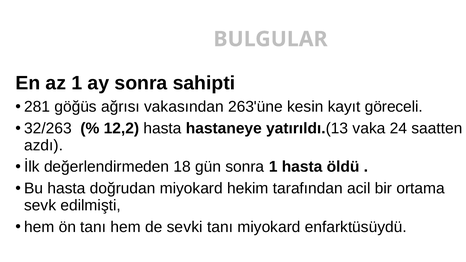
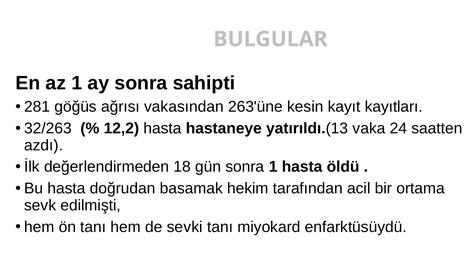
göreceli: göreceli -> kayıtları
doğrudan miyokard: miyokard -> basamak
